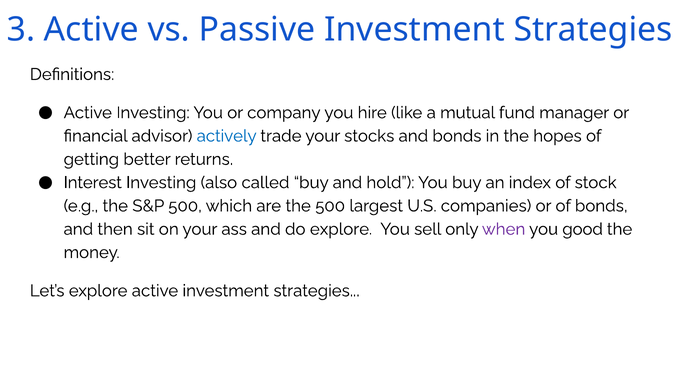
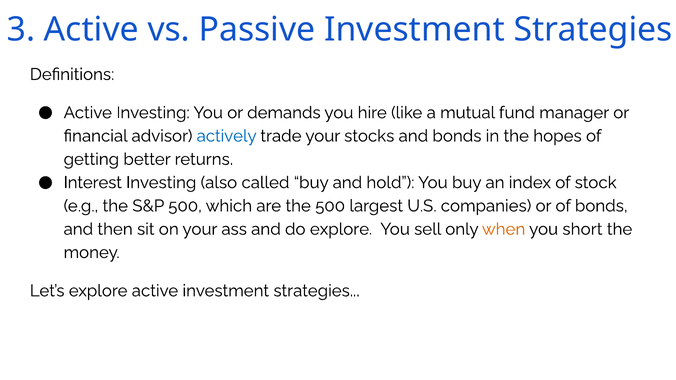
company: company -> demands
when colour: purple -> orange
good: good -> short
